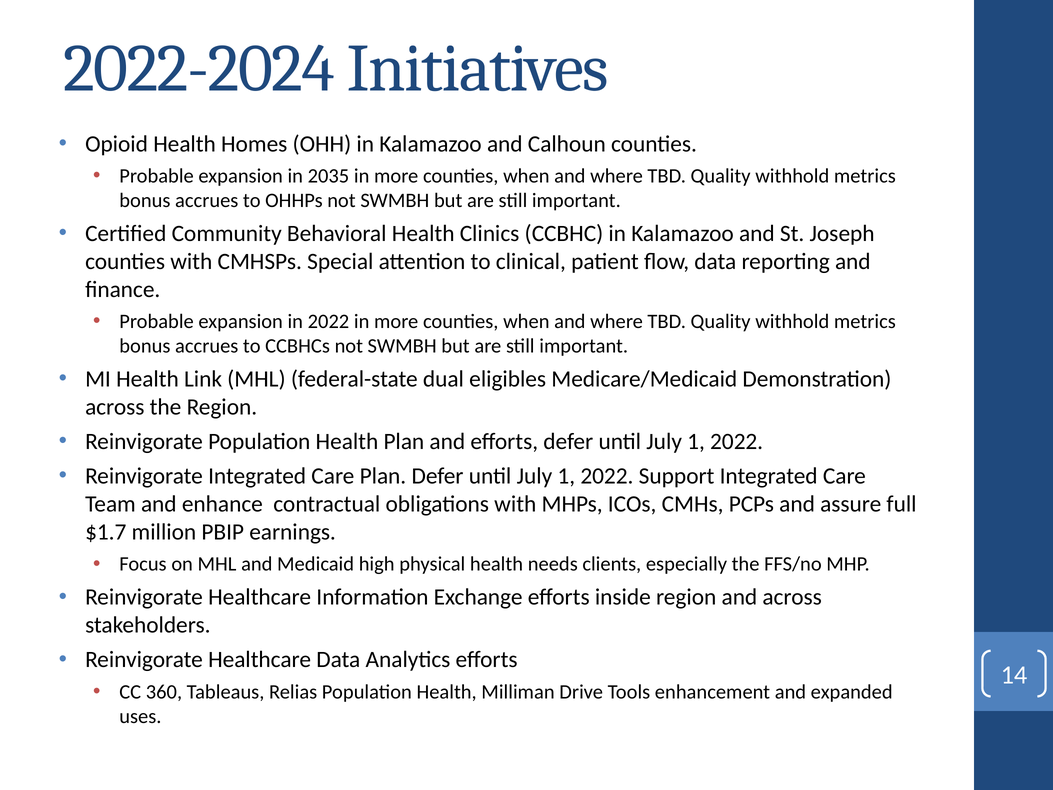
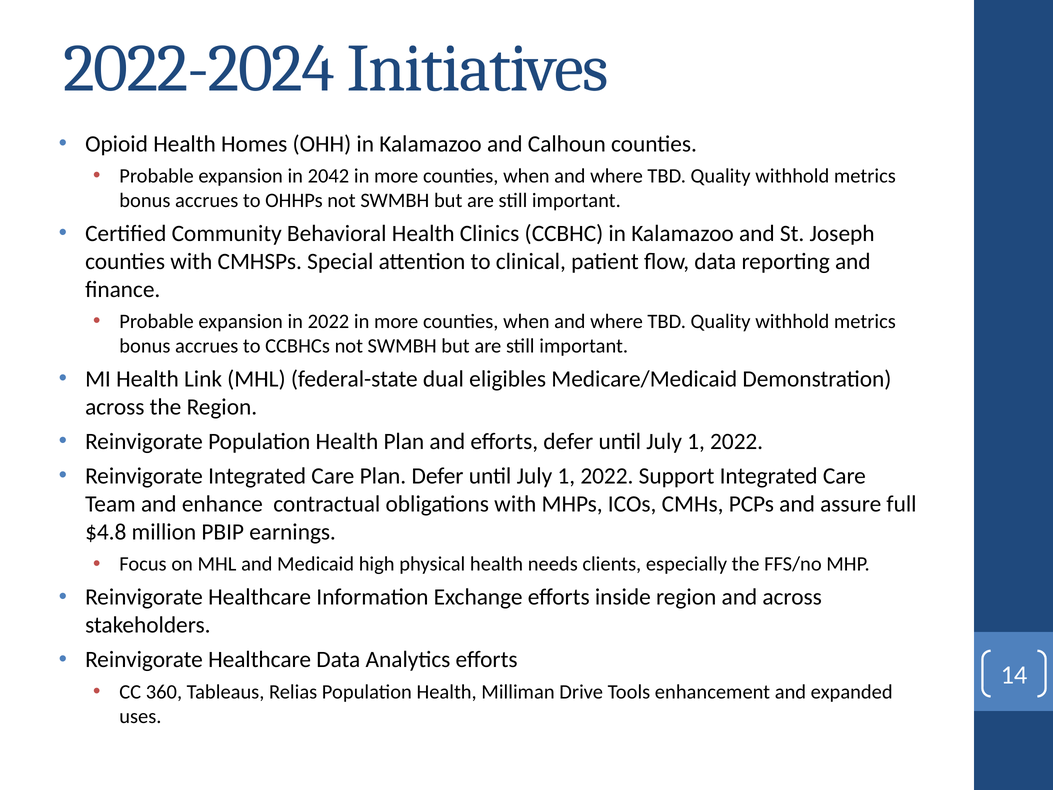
2035: 2035 -> 2042
$1.7: $1.7 -> $4.8
